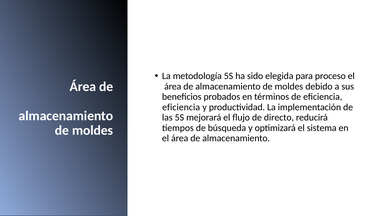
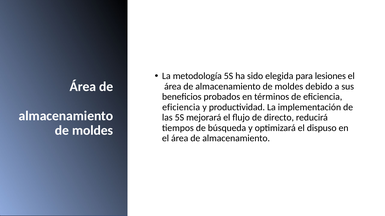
proceso: proceso -> lesiones
sistema: sistema -> dispuso
